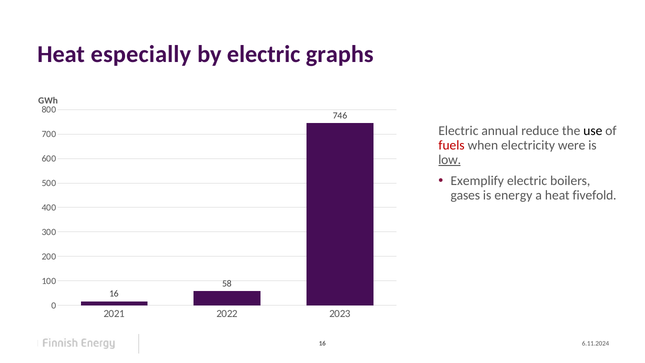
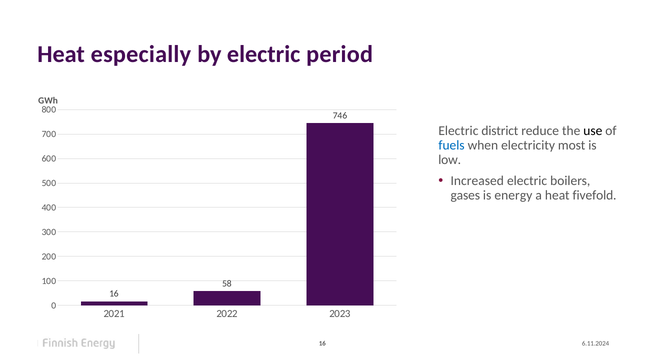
graphs: graphs -> period
annual: annual -> district
fuels colour: red -> blue
were: were -> most
low underline: present -> none
Exemplify: Exemplify -> Increased
